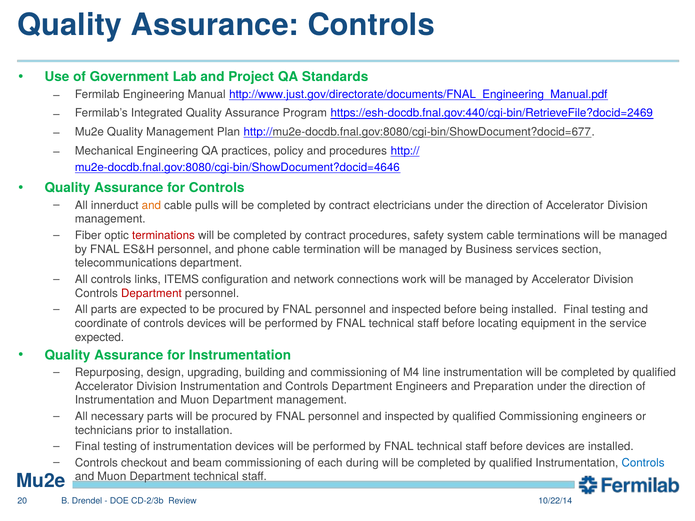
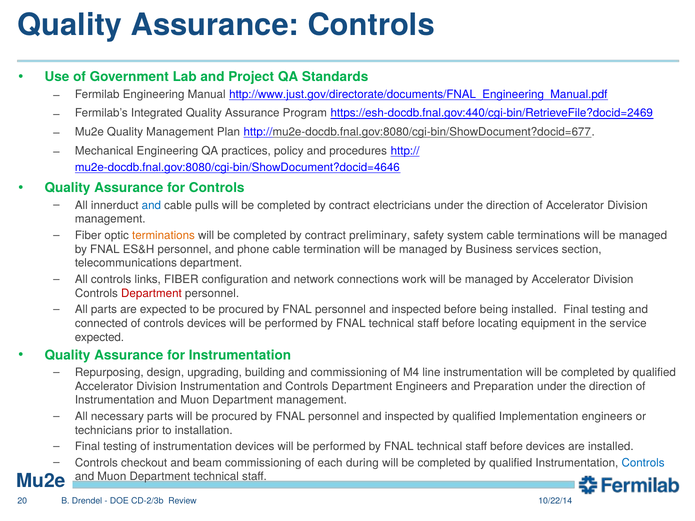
and at (151, 205) colour: orange -> blue
terminations at (163, 235) colour: red -> orange
contract procedures: procedures -> preliminary
links ITEMS: ITEMS -> FIBER
coordinate: coordinate -> connected
qualified Commissioning: Commissioning -> Implementation
